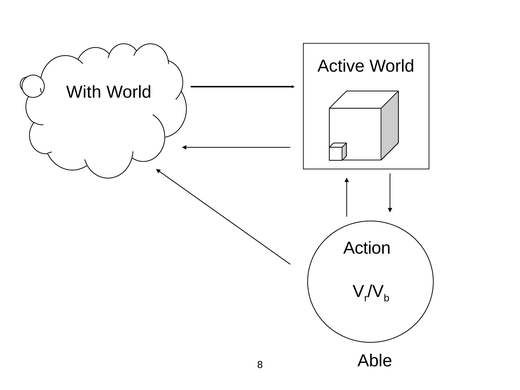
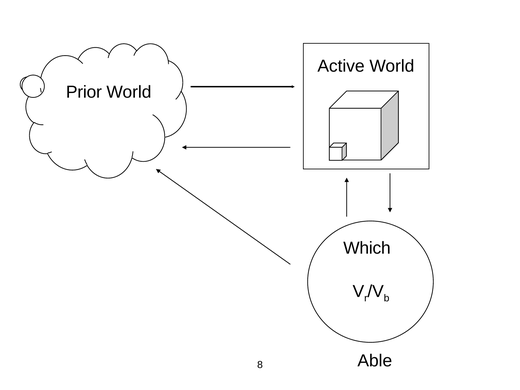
With: With -> Prior
Action: Action -> Which
